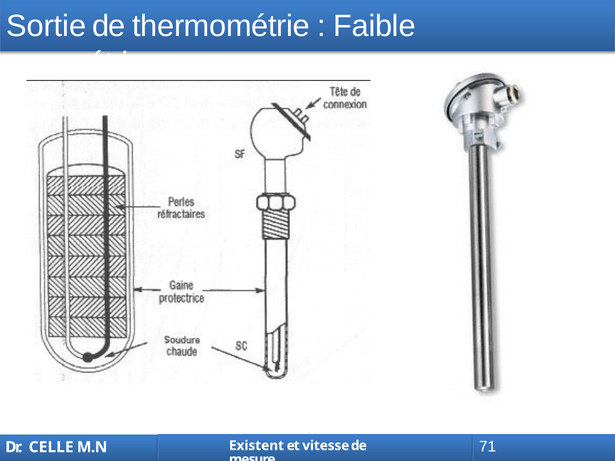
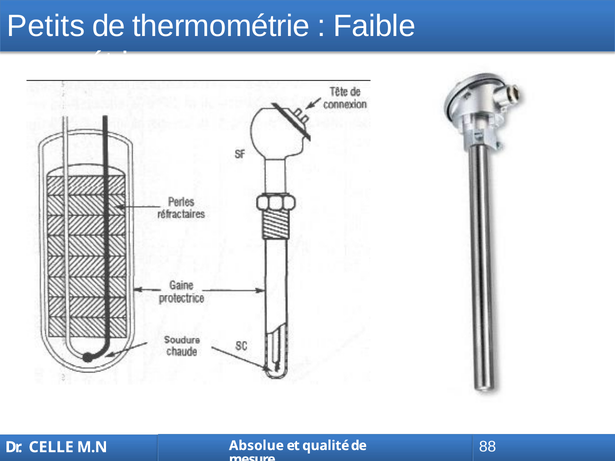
Sortie: Sortie -> Petits
Existent: Existent -> Absolue
vitesse: vitesse -> qualité
71: 71 -> 88
